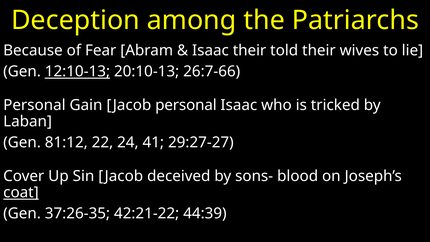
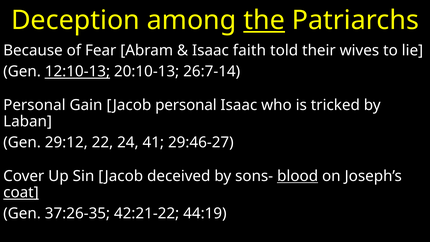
the underline: none -> present
Isaac their: their -> faith
26:7-66: 26:7-66 -> 26:7-14
81:12: 81:12 -> 29:12
29:27-27: 29:27-27 -> 29:46-27
blood underline: none -> present
44:39: 44:39 -> 44:19
